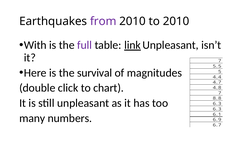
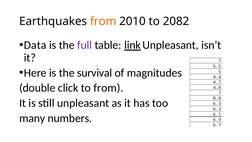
from at (103, 21) colour: purple -> orange
to 2010: 2010 -> 2082
With: With -> Data
to chart: chart -> from
